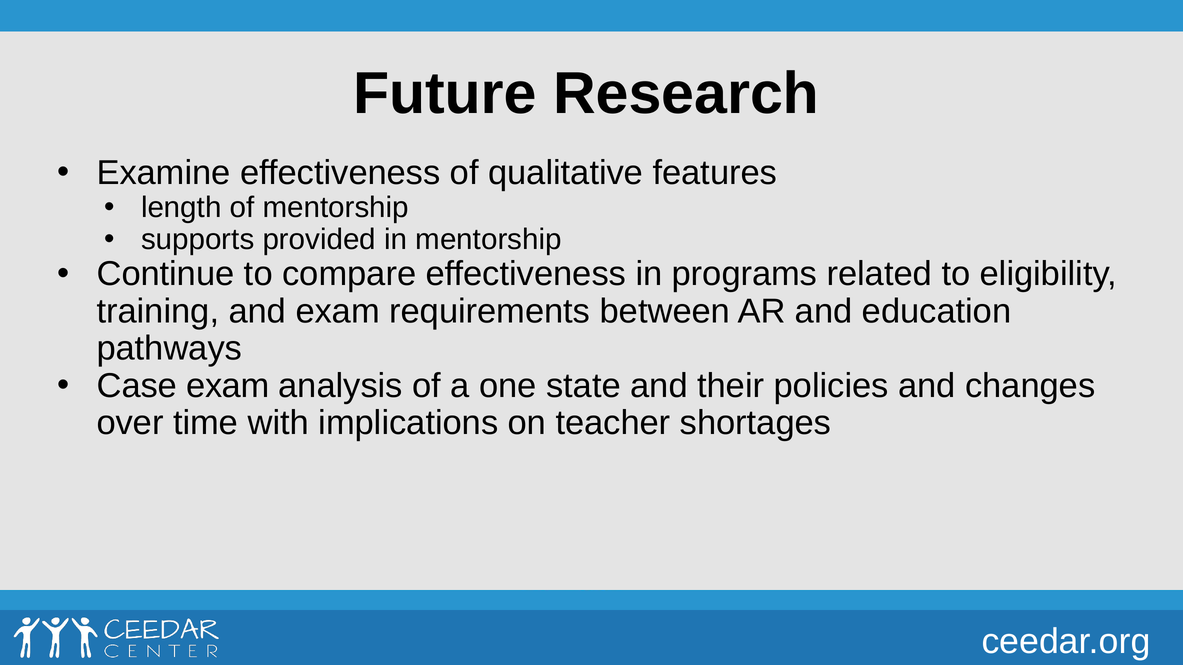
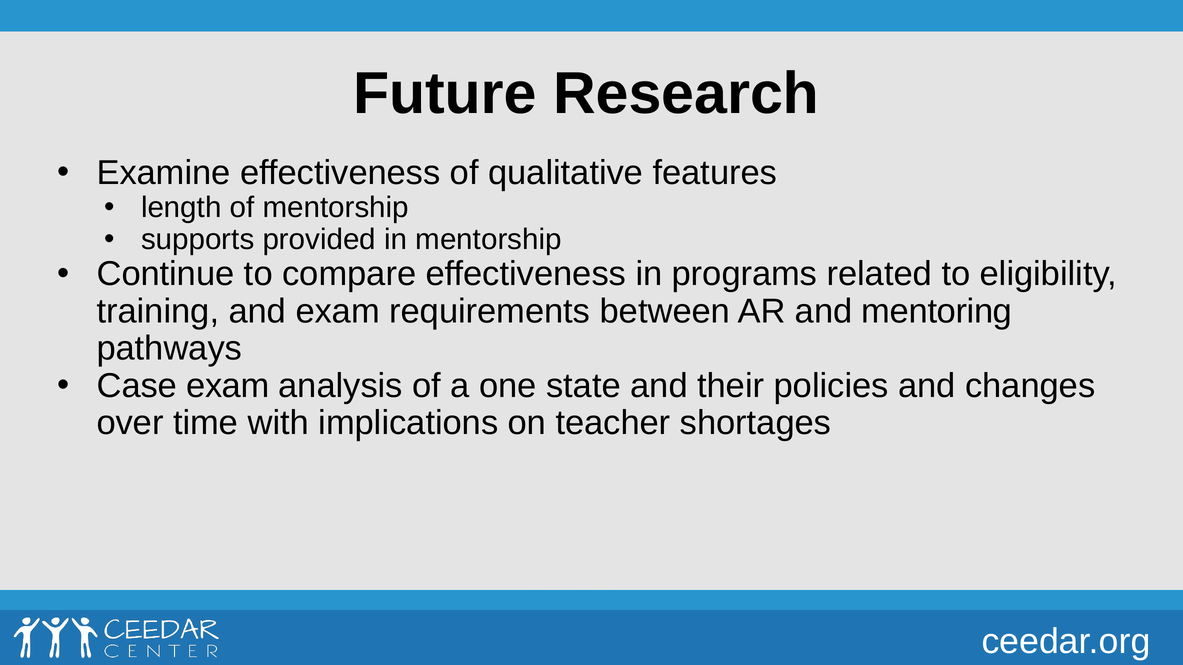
education: education -> mentoring
